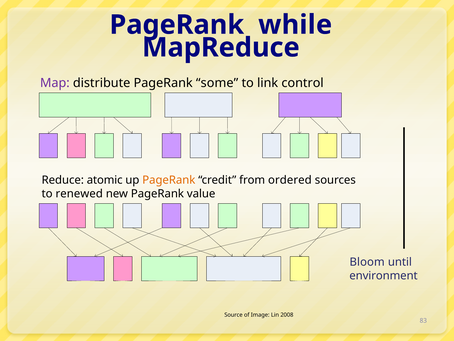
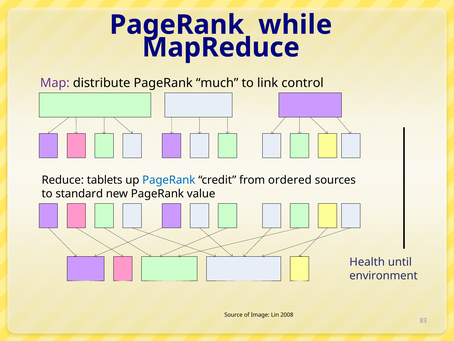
some: some -> much
atomic: atomic -> tablets
PageRank at (169, 180) colour: orange -> blue
renewed: renewed -> standard
Bloom: Bloom -> Health
